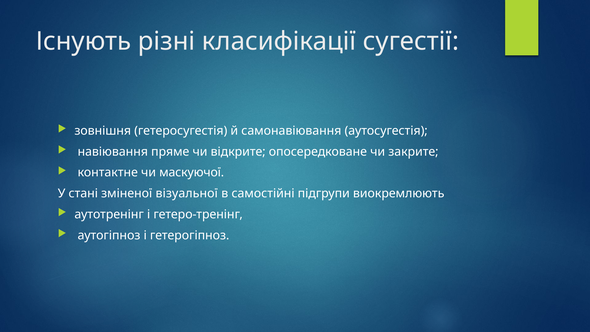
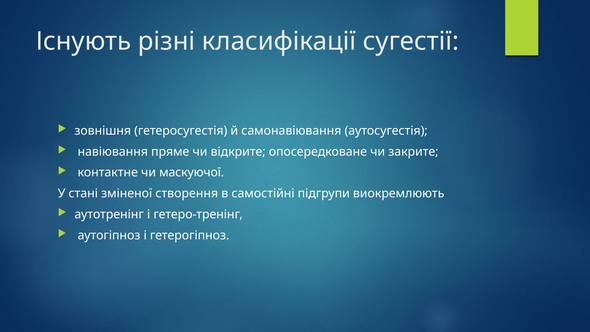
візуальної: візуальної -> створення
